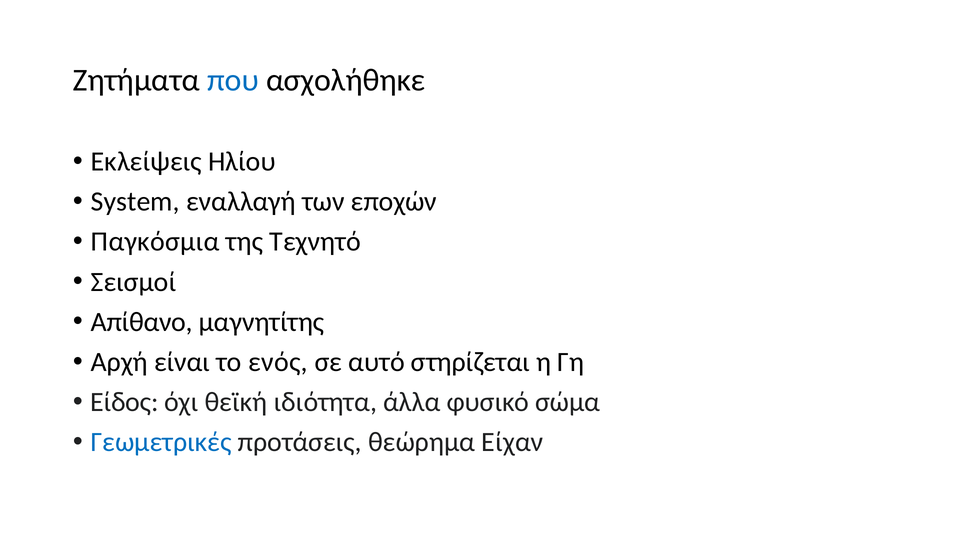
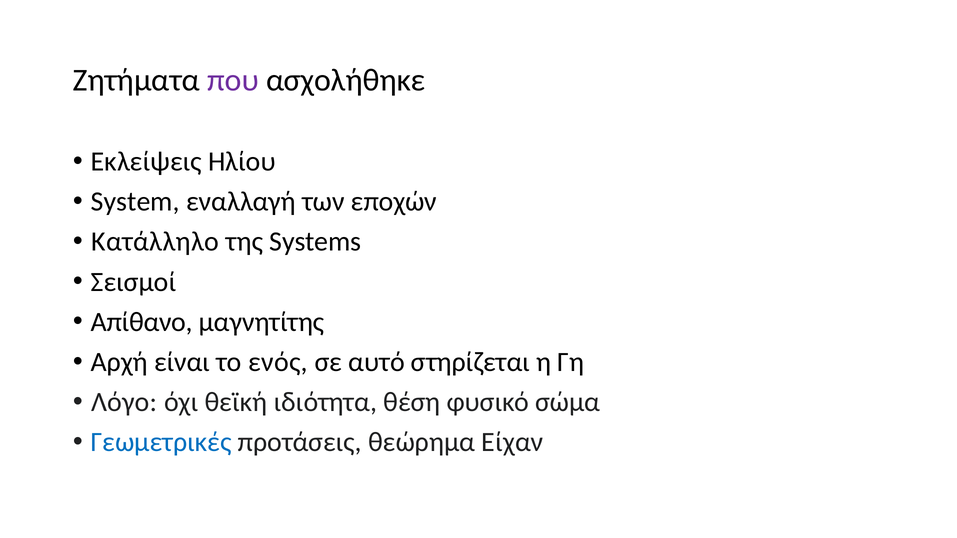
που colour: blue -> purple
Παγκόσμια: Παγκόσμια -> Κατάλληλο
Τεχνητό: Τεχνητό -> Systems
Είδος: Είδος -> Λόγο
άλλα: άλλα -> θέση
